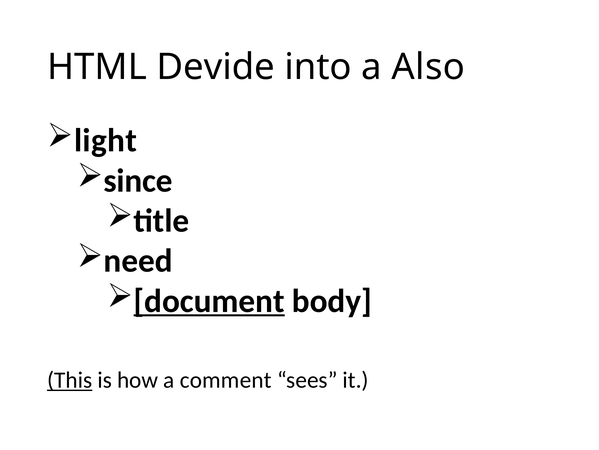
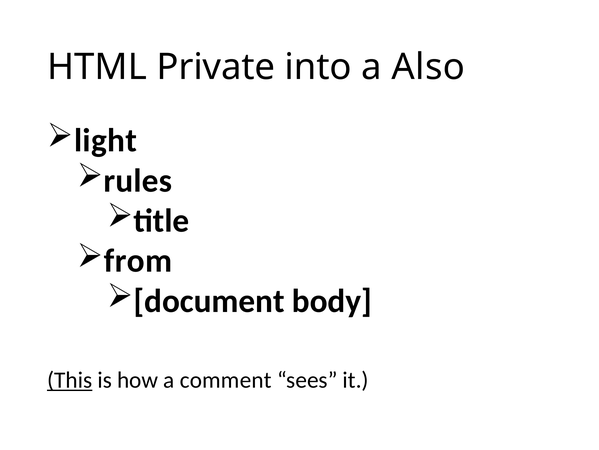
Devide: Devide -> Private
since: since -> rules
need: need -> from
document underline: present -> none
